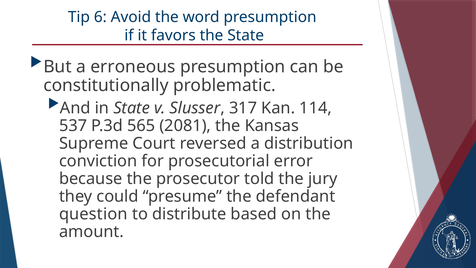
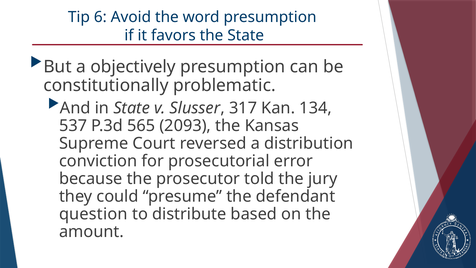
erroneous: erroneous -> objectively
114: 114 -> 134
2081: 2081 -> 2093
